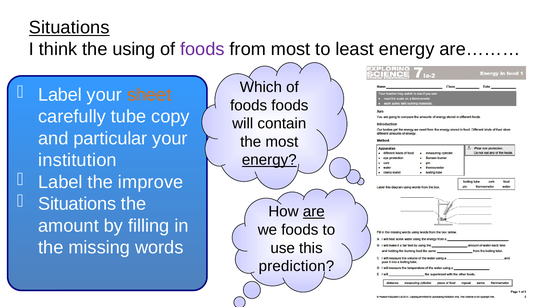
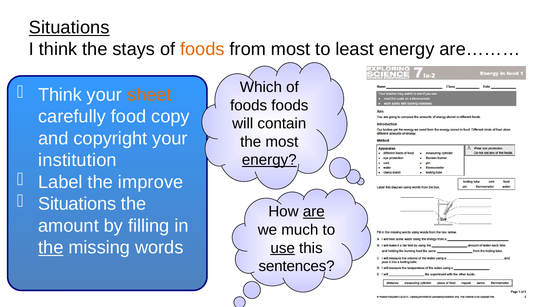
using: using -> stays
foods at (202, 49) colour: purple -> orange
Label at (60, 95): Label -> Think
tube: tube -> food
particular: particular -> copyright
we foods: foods -> much
the at (51, 247) underline: none -> present
use underline: none -> present
prediction: prediction -> sentences
